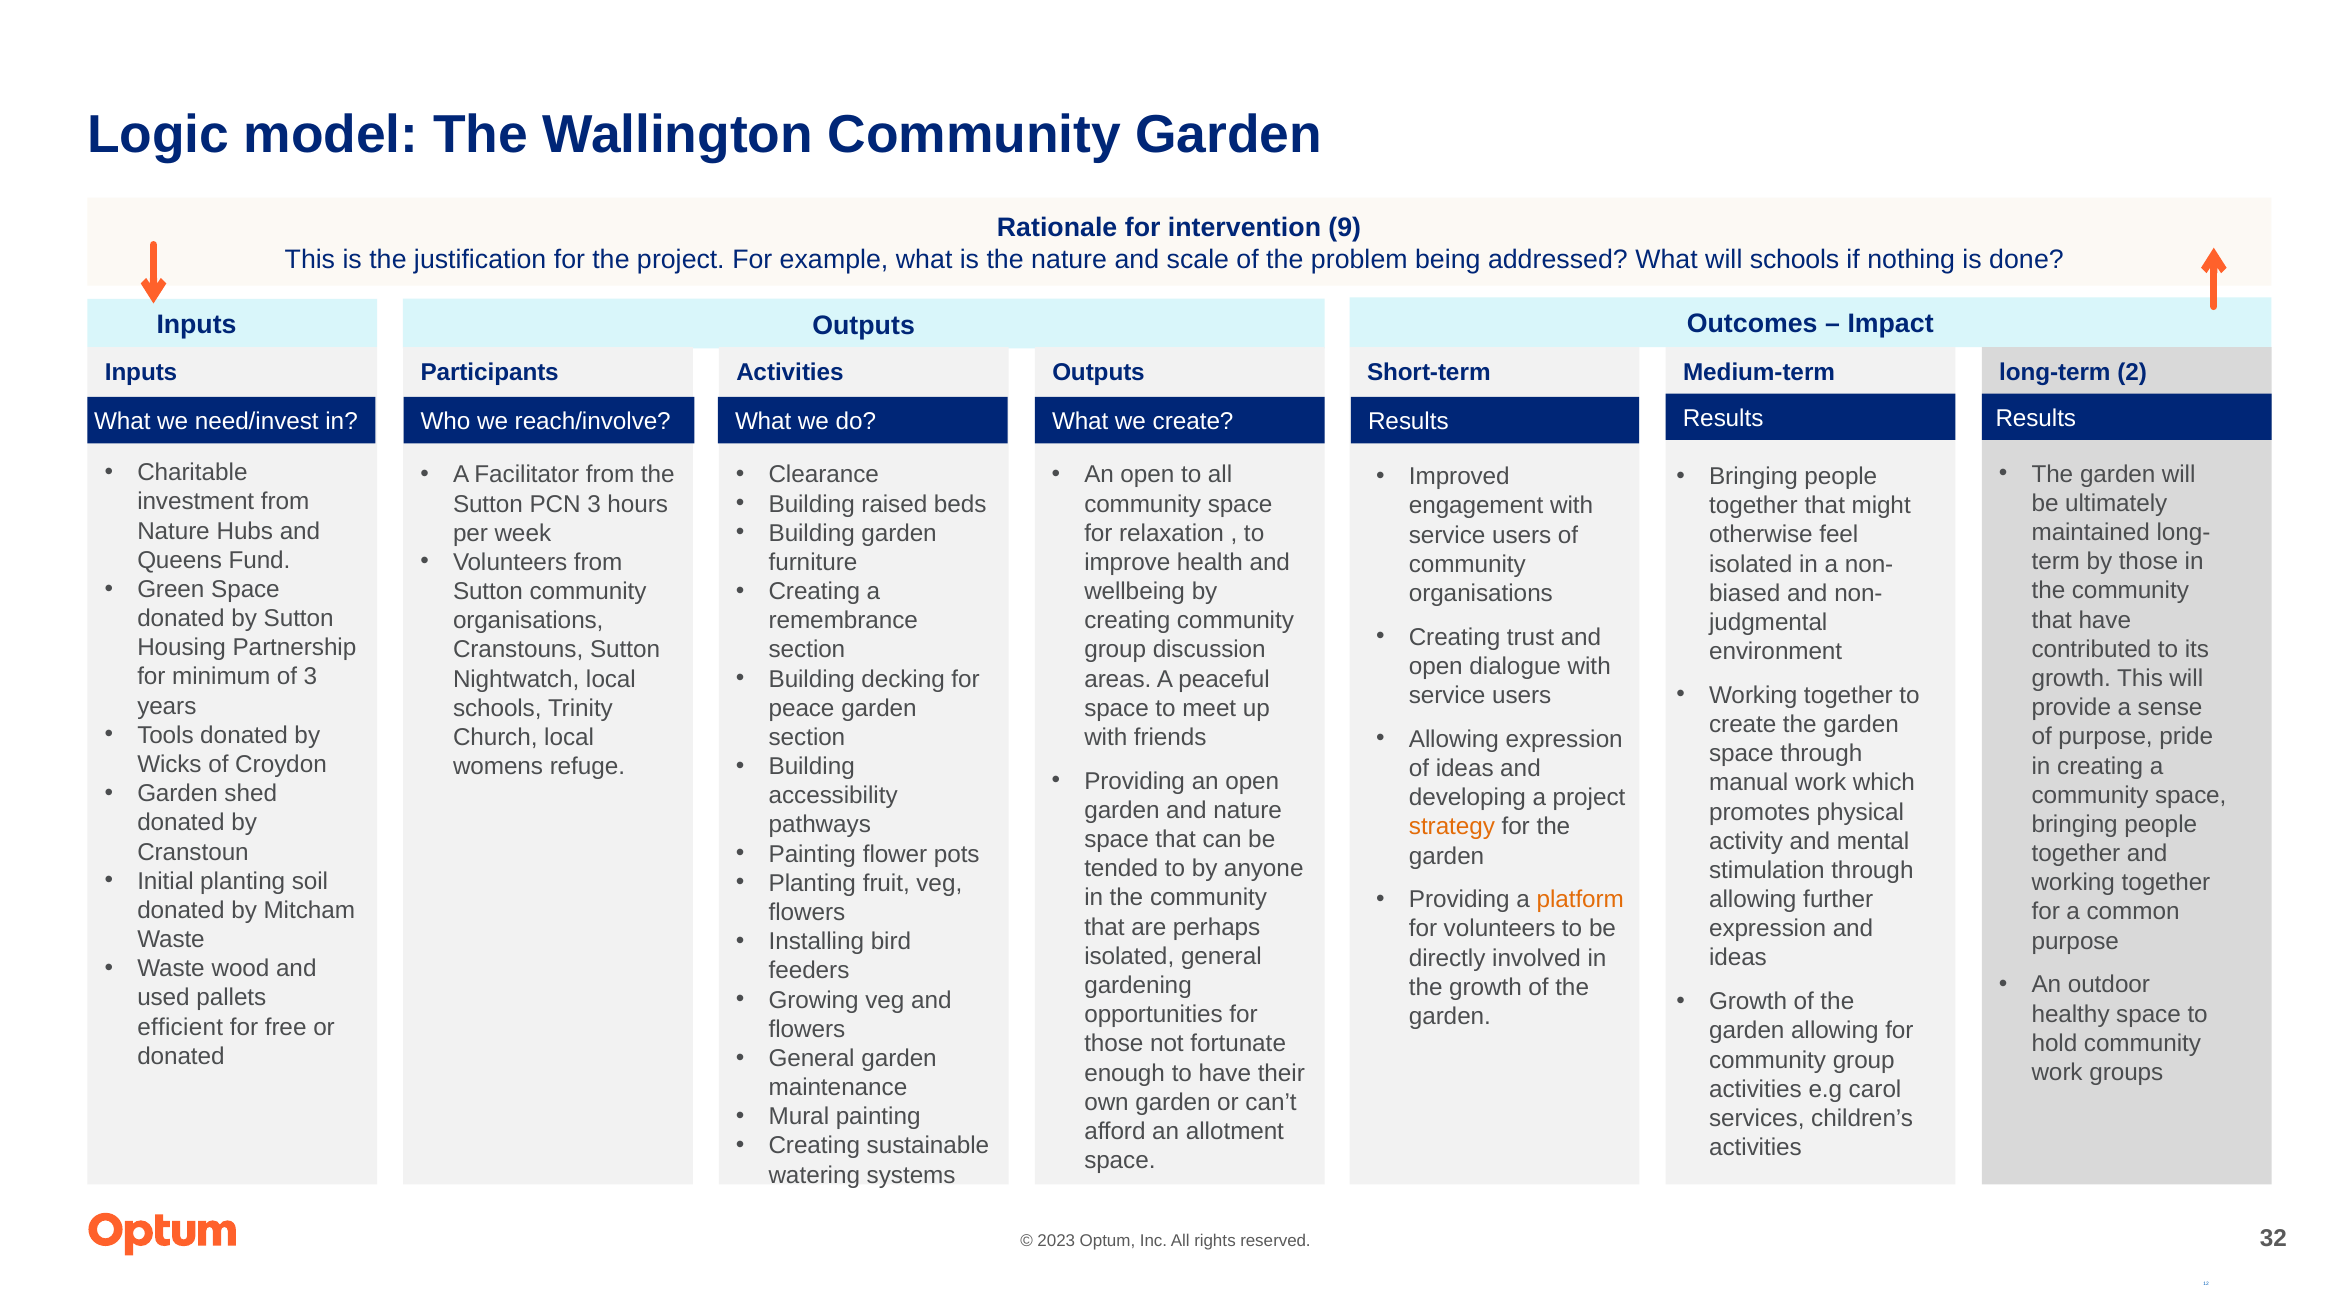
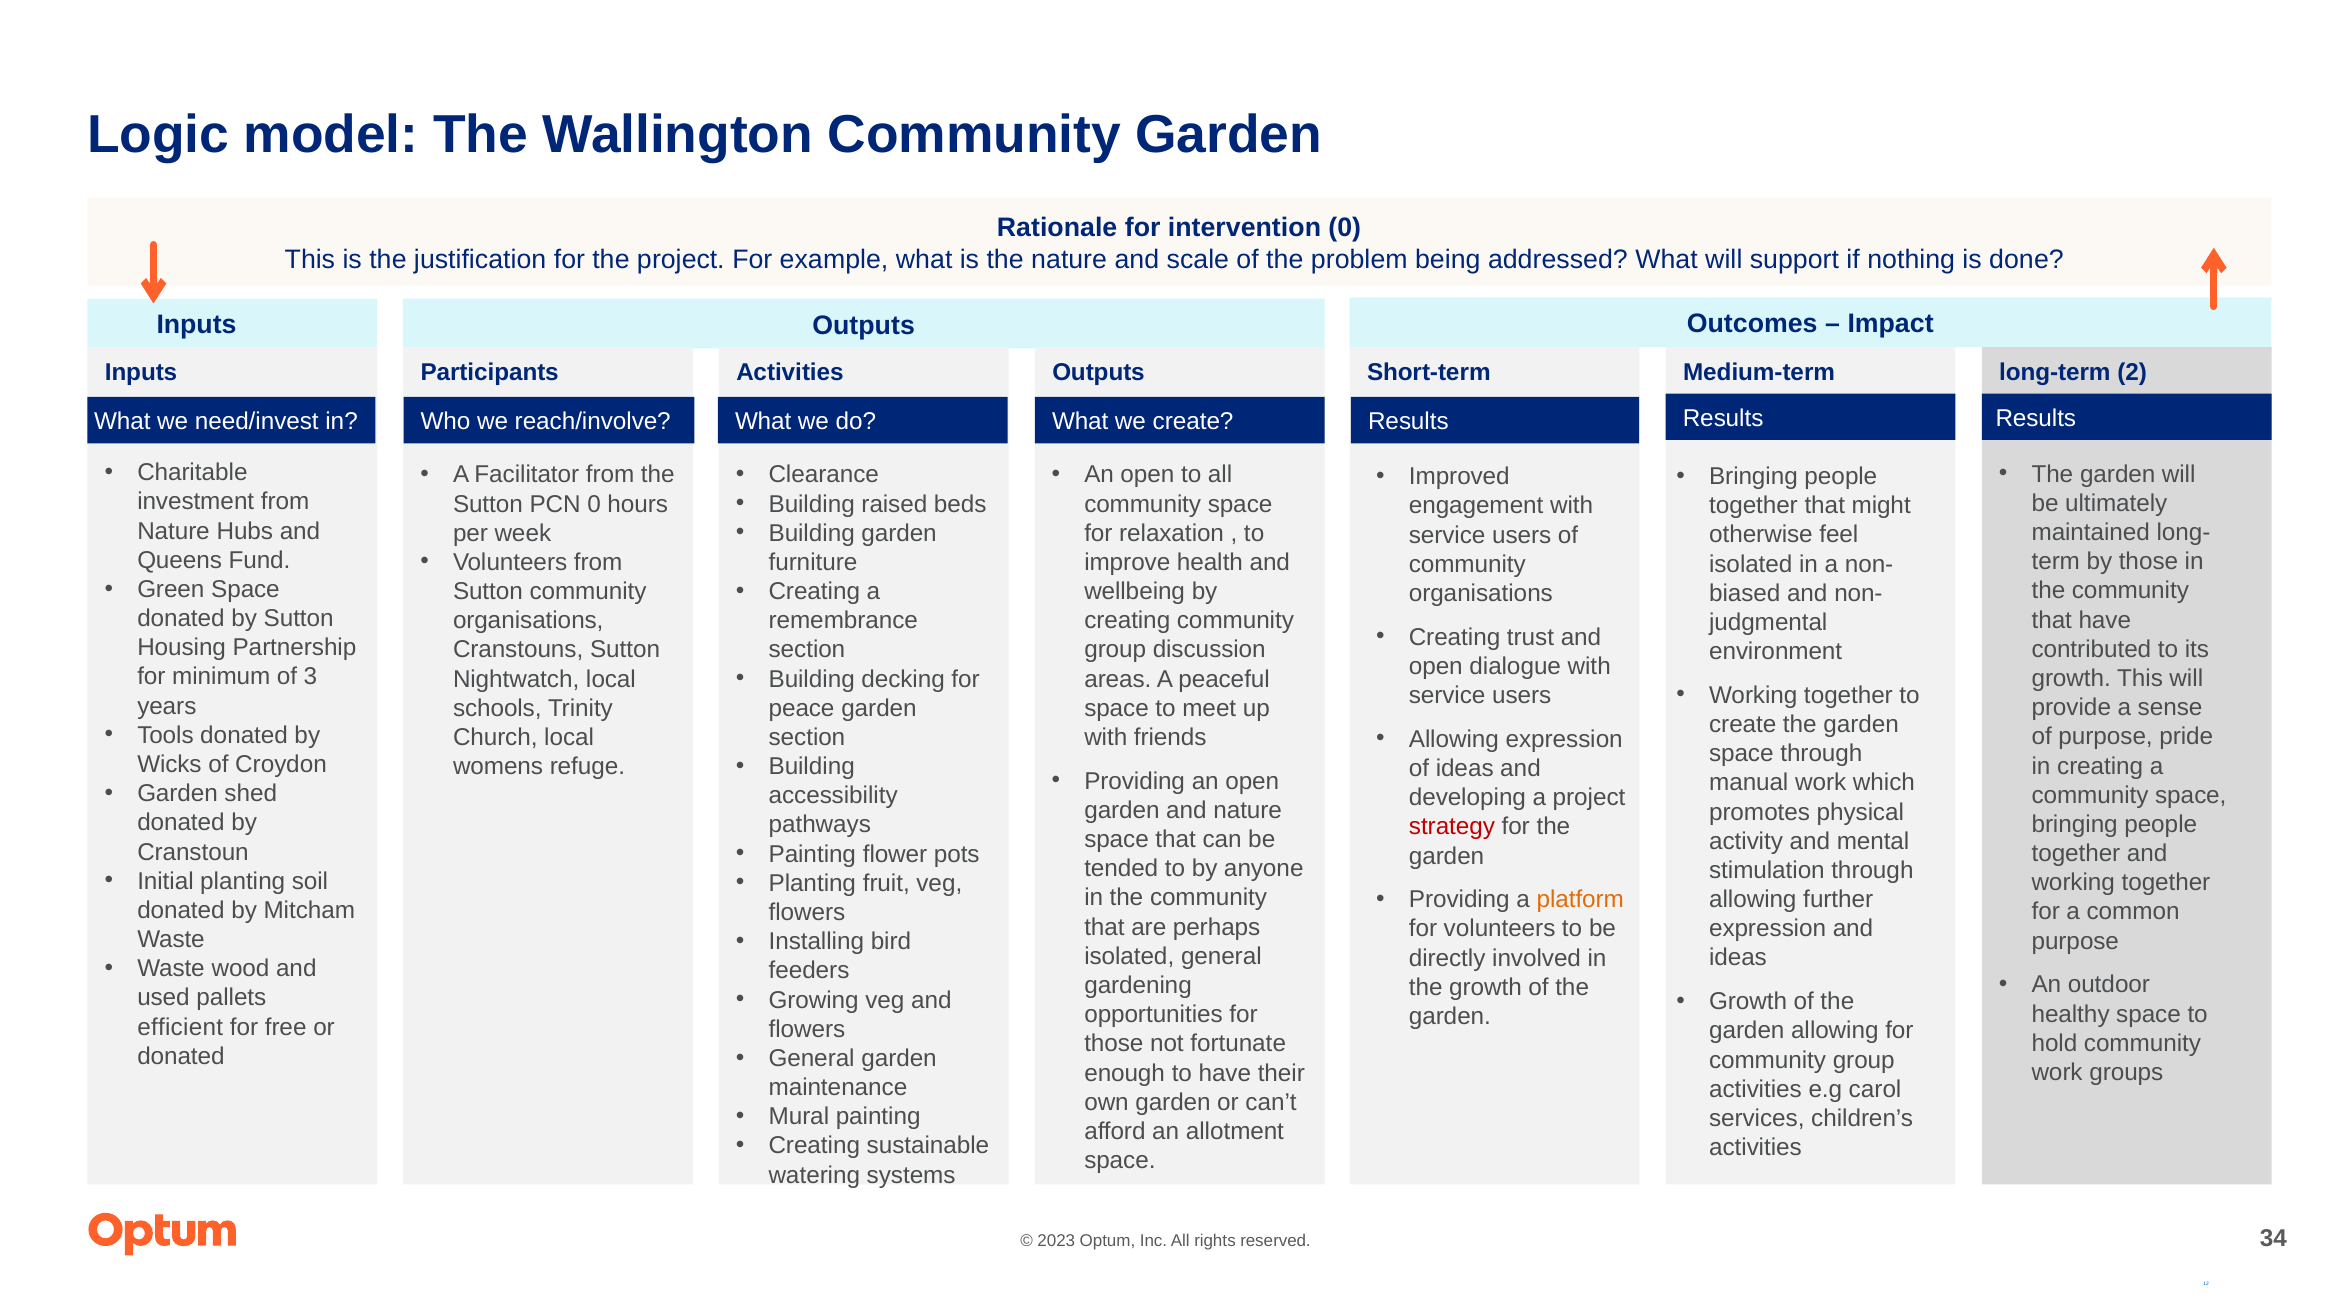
intervention 9: 9 -> 0
will schools: schools -> support
PCN 3: 3 -> 0
strategy colour: orange -> red
32: 32 -> 34
